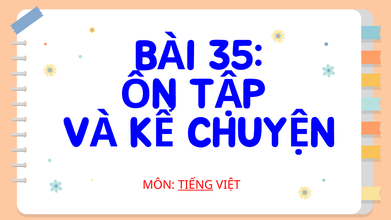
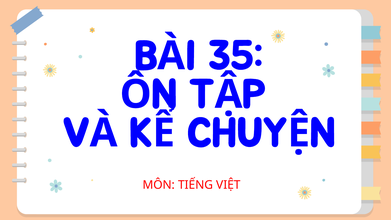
TIẾNG underline: present -> none
